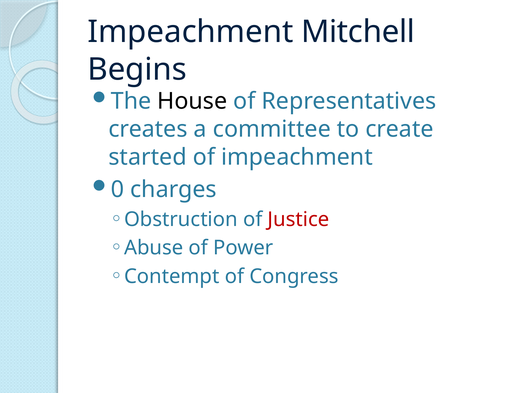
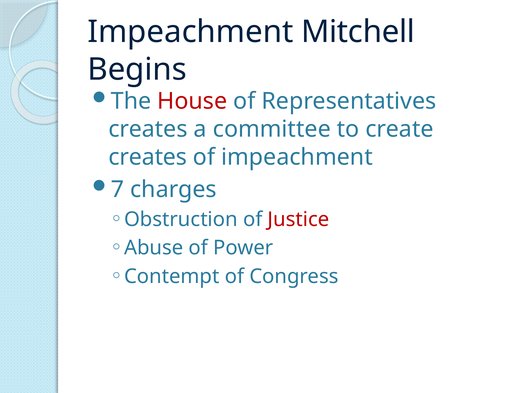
House colour: black -> red
started at (148, 157): started -> creates
0: 0 -> 7
